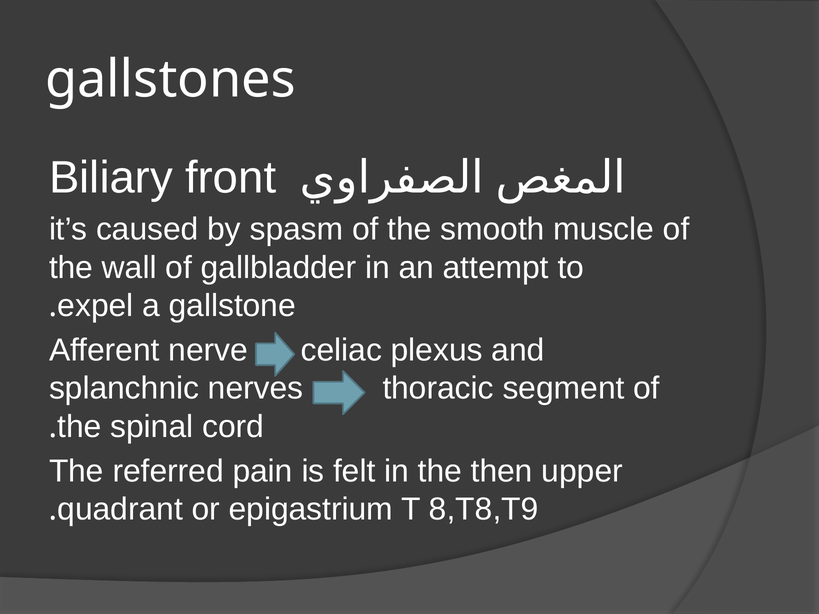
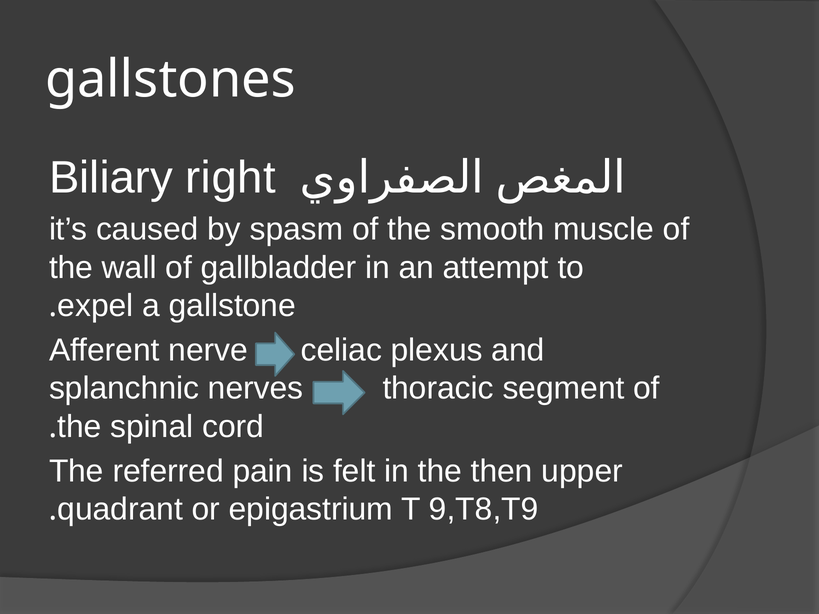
front: front -> right
8,T8,T9: 8,T8,T9 -> 9,T8,T9
